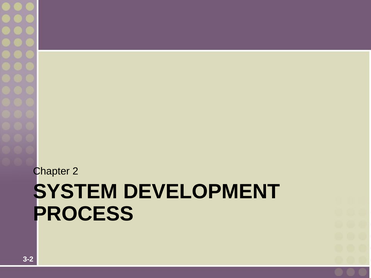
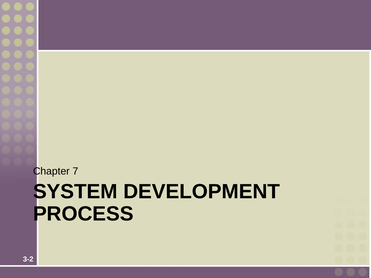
2: 2 -> 7
